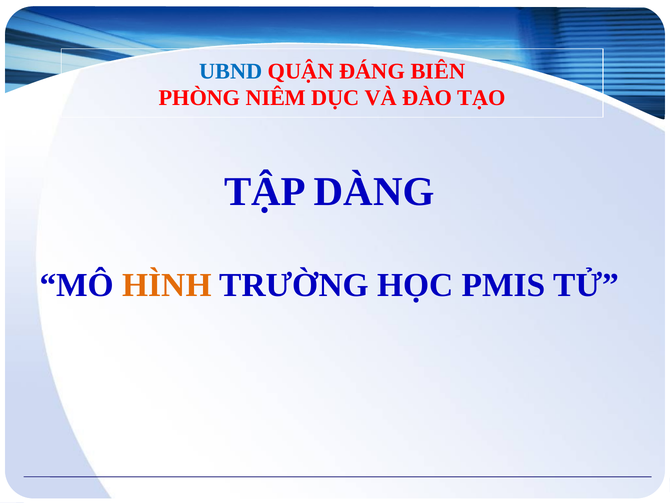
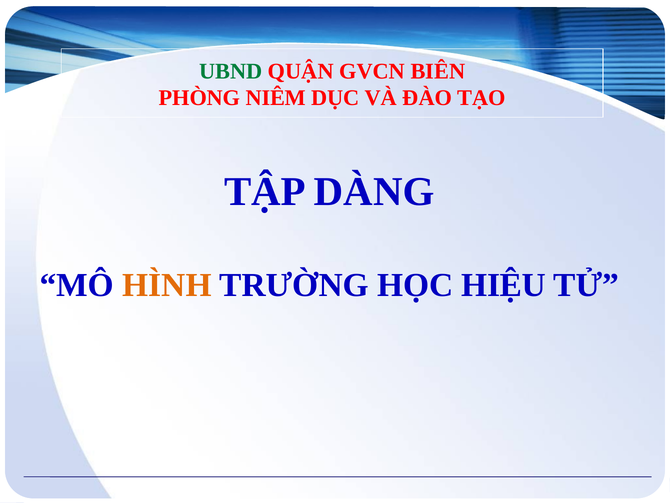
UBND colour: blue -> green
ĐÁNG: ĐÁNG -> GVCN
PMIS: PMIS -> HIỆU
